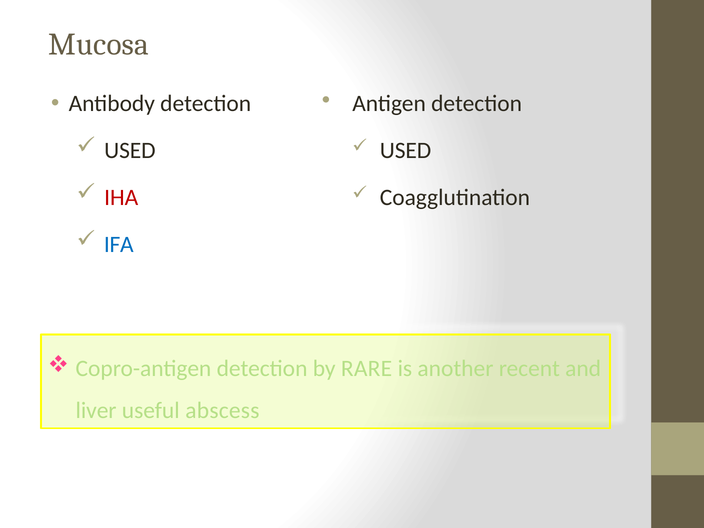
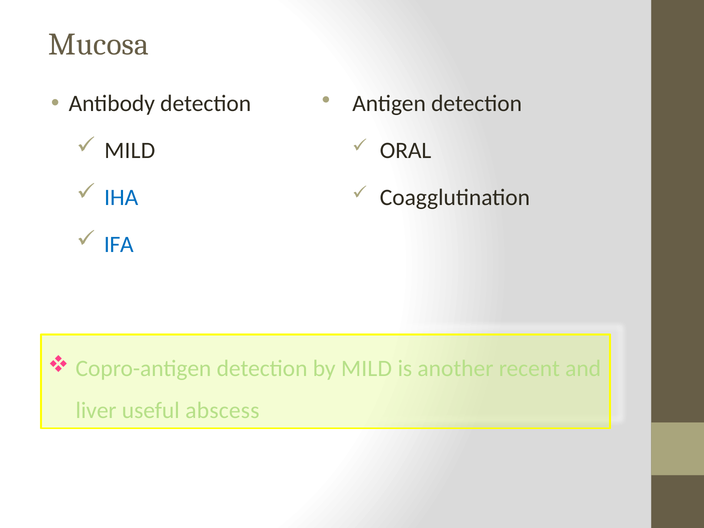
USED at (130, 151): USED -> MILD
USED at (406, 151): USED -> ORAL
IHA colour: red -> blue
by RARE: RARE -> MILD
